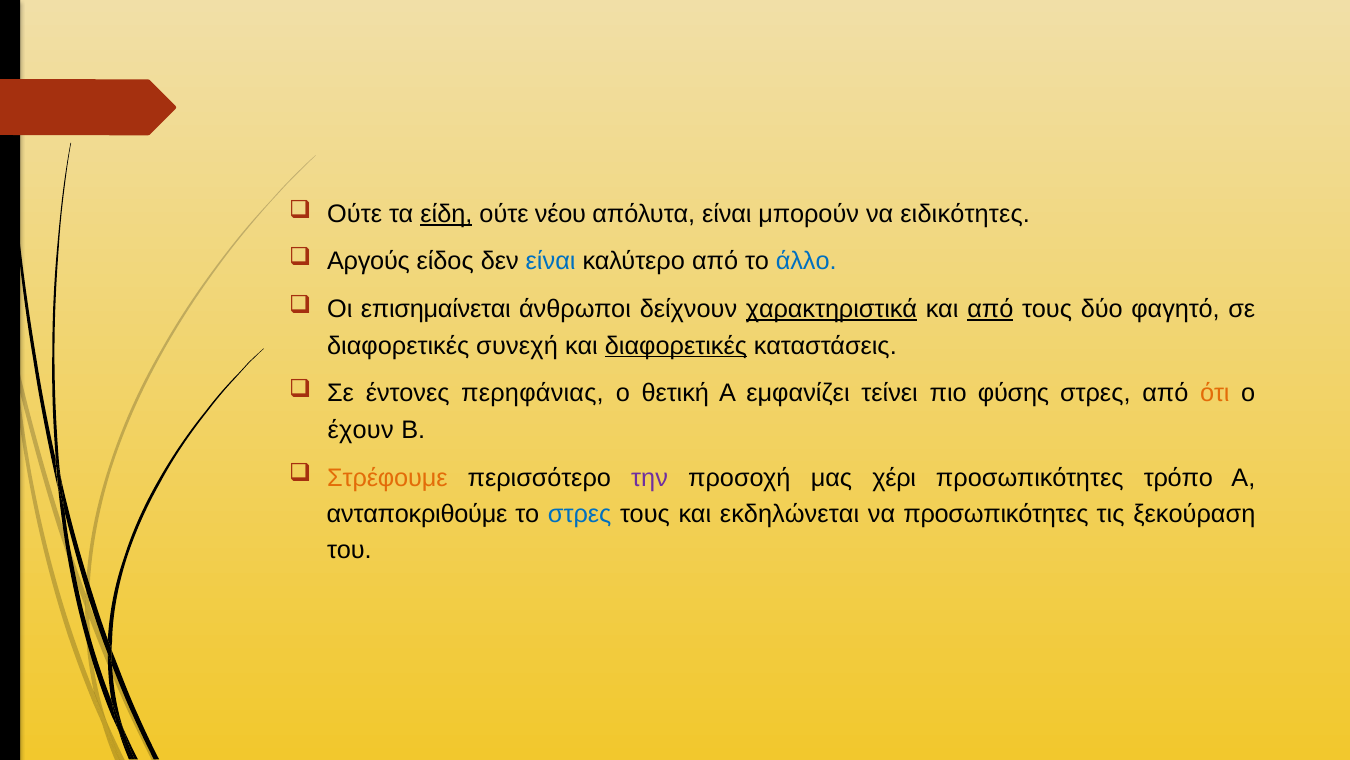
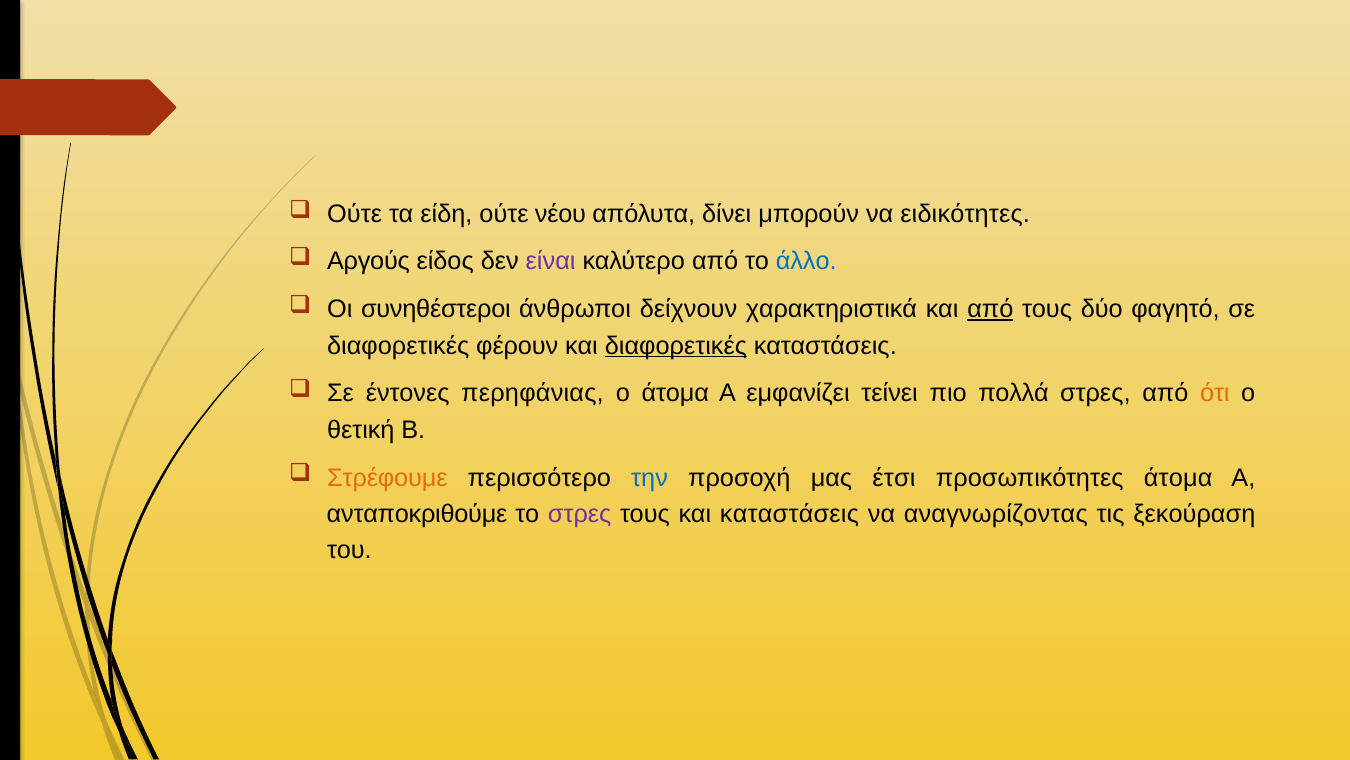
είδη underline: present -> none
απόλυτα είναι: είναι -> δίνει
είναι at (551, 261) colour: blue -> purple
επισημαίνεται: επισημαίνεται -> συνηθέστεροι
χαρακτηριστικά underline: present -> none
συνεχή: συνεχή -> φέρουν
ο θετική: θετική -> άτομα
φύσης: φύσης -> πολλά
έχουν: έχουν -> θετική
την colour: purple -> blue
χέρι: χέρι -> έτσι
προσωπικότητες τρόπο: τρόπο -> άτομα
στρες at (580, 514) colour: blue -> purple
και εκδηλώνεται: εκδηλώνεται -> καταστάσεις
να προσωπικότητες: προσωπικότητες -> αναγνωρίζοντας
